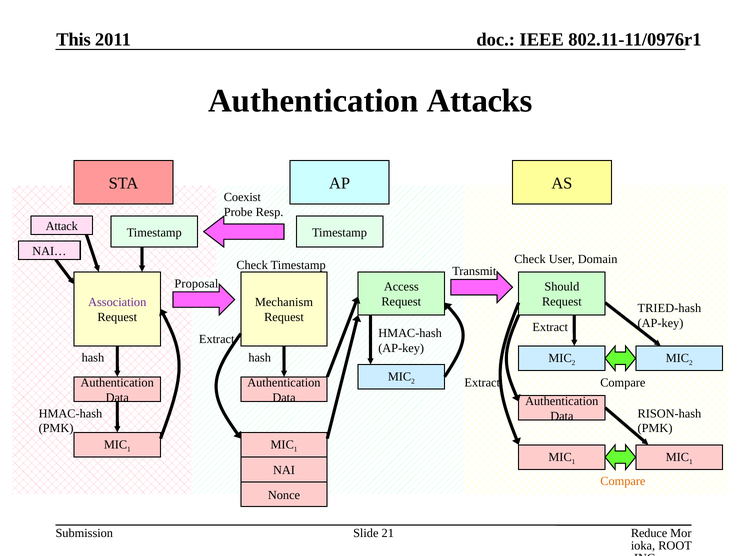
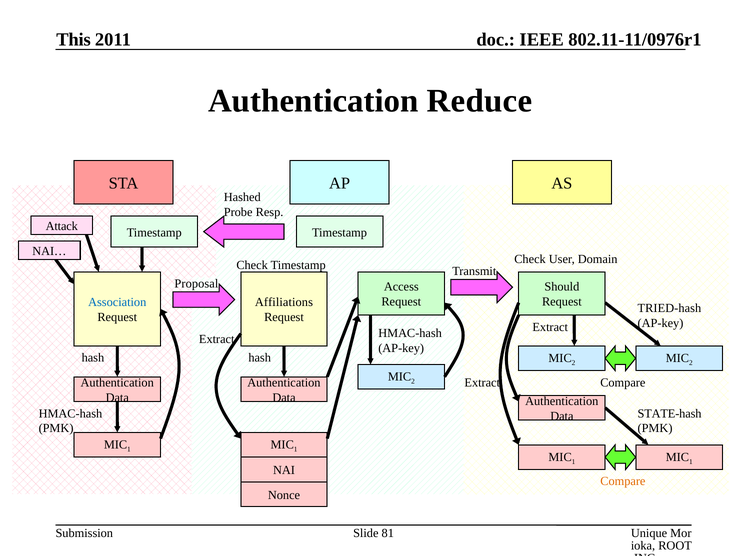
Attacks: Attacks -> Reduce
Coexist: Coexist -> Hashed
Association colour: purple -> blue
Mechanism: Mechanism -> Affiliations
RISON-hash: RISON-hash -> STATE-hash
Reduce: Reduce -> Unique
21: 21 -> 81
